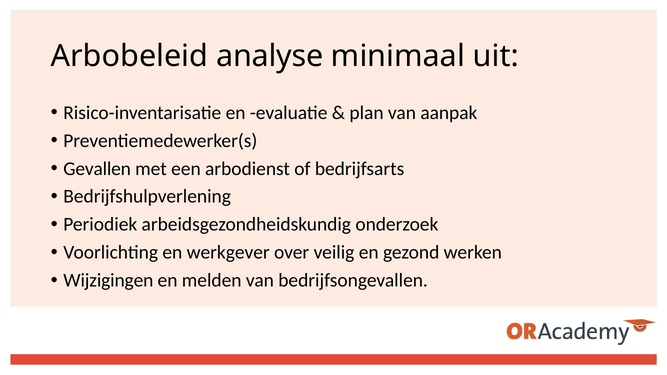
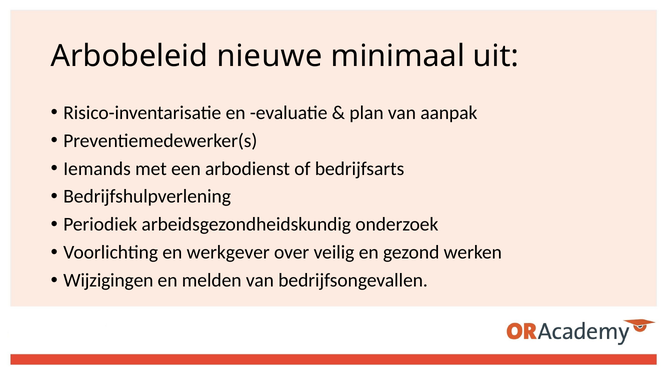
analyse: analyse -> nieuwe
Gevallen: Gevallen -> Iemands
